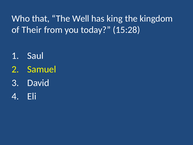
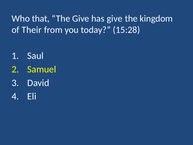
The Well: Well -> Give
has king: king -> give
